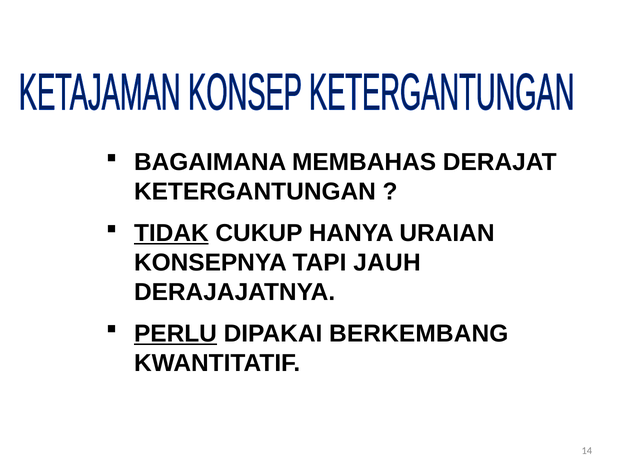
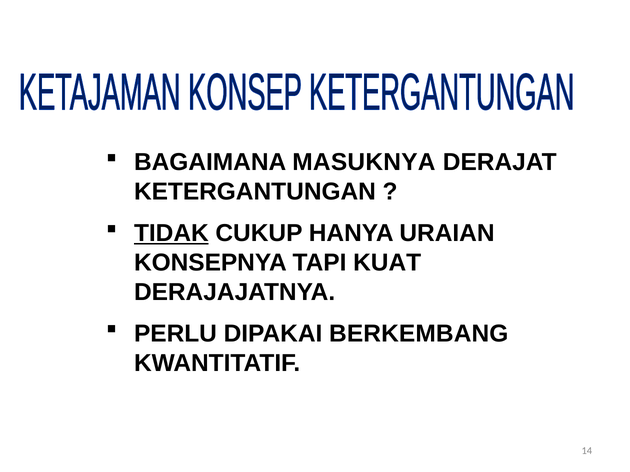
MEMBAHAS: MEMBAHAS -> MASUKNYA
JAUH: JAUH -> KUAT
PERLU underline: present -> none
